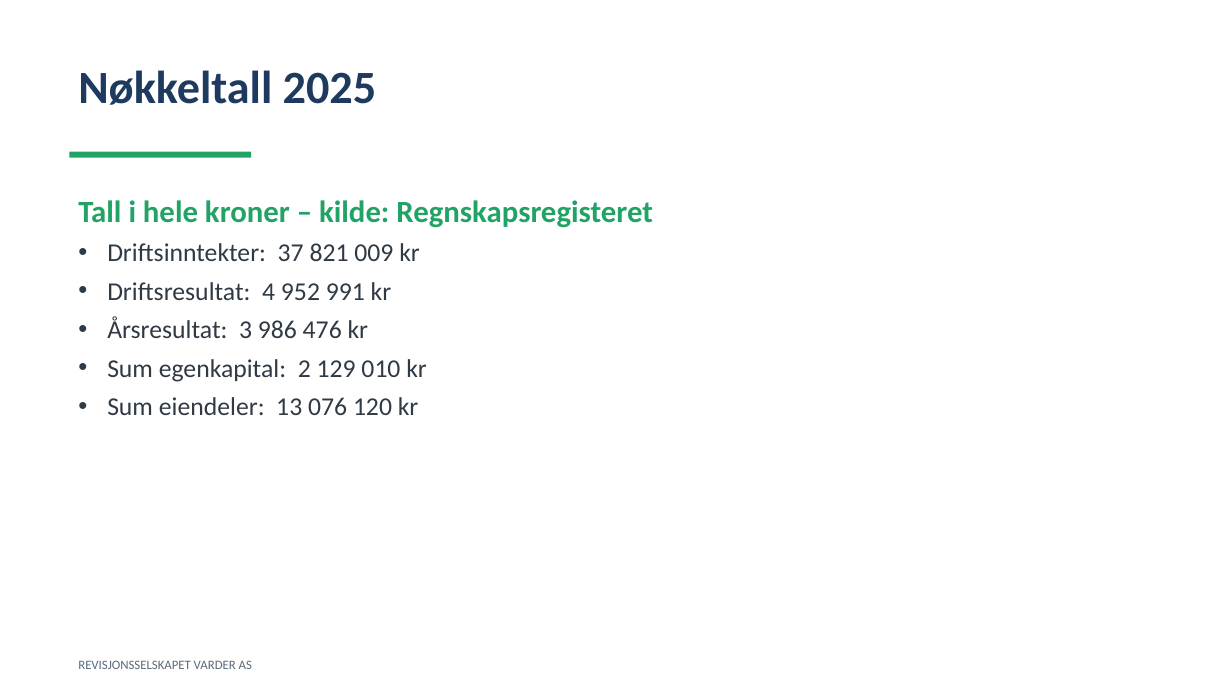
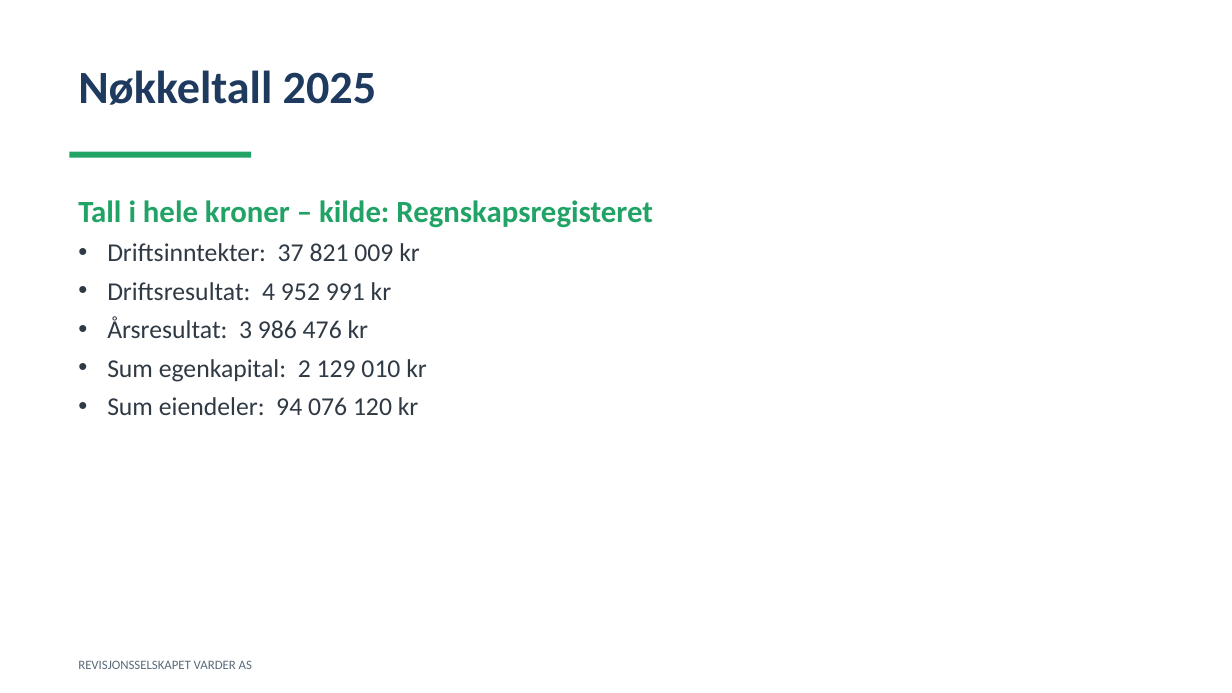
13: 13 -> 94
